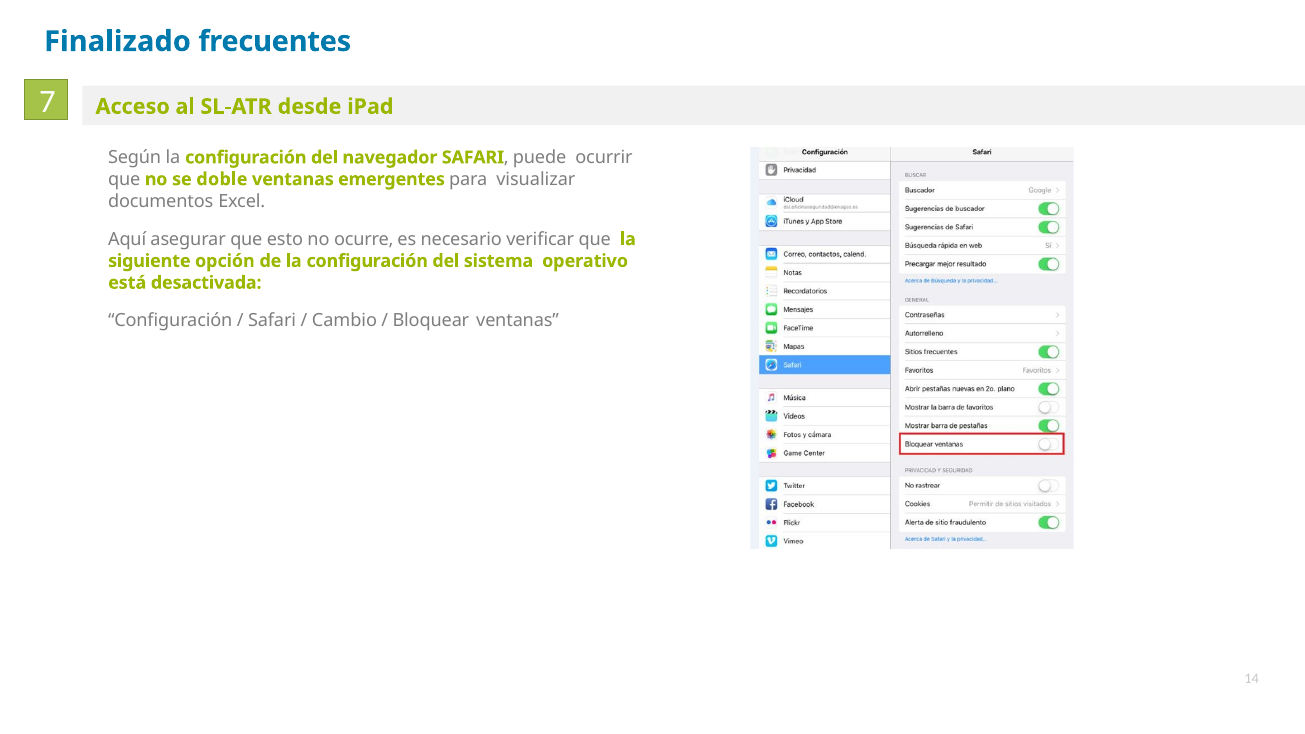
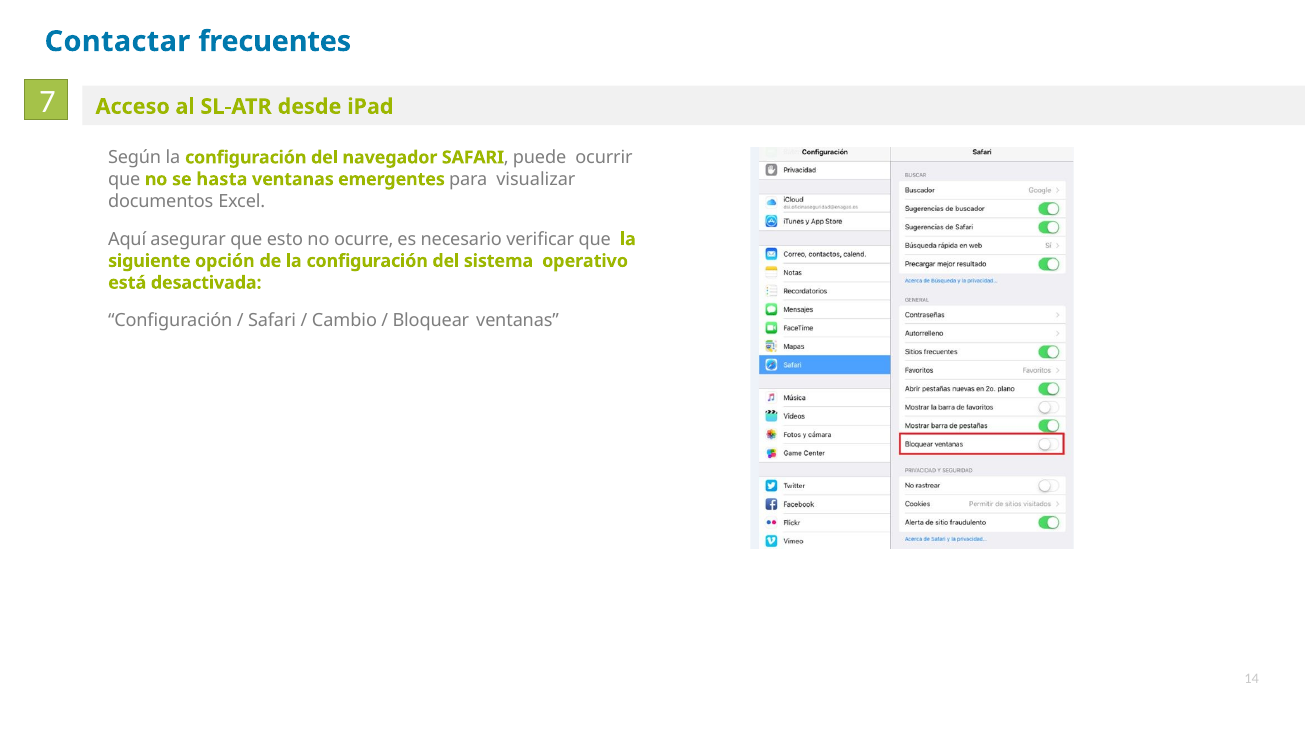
Finalizado: Finalizado -> Contactar
doble: doble -> hasta
